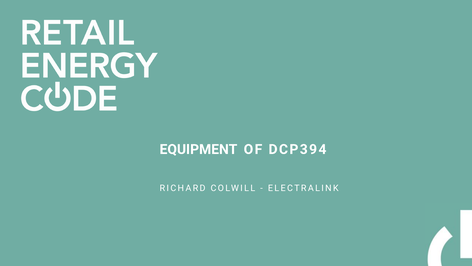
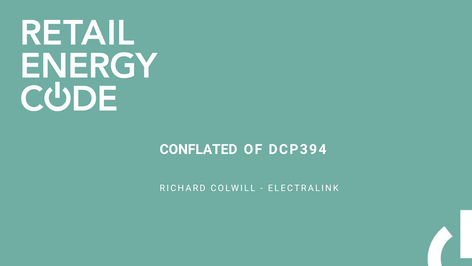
EQUIPMENT: EQUIPMENT -> CONFLATED
